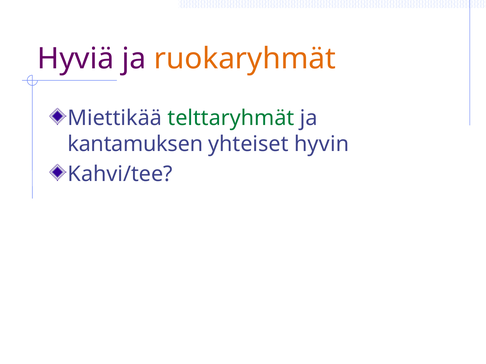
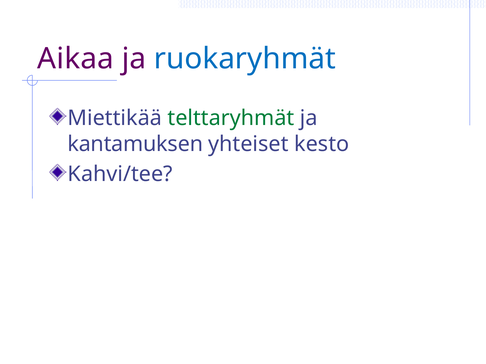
Hyviä: Hyviä -> Aikaa
ruokaryhmät colour: orange -> blue
hyvin: hyvin -> kesto
